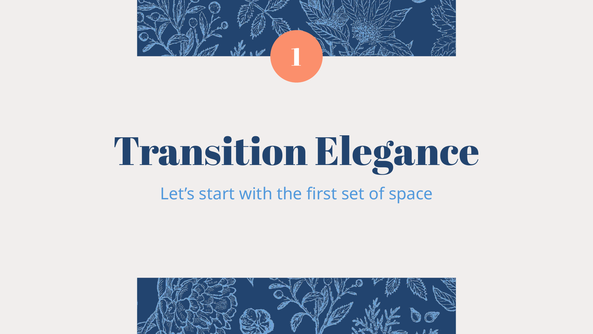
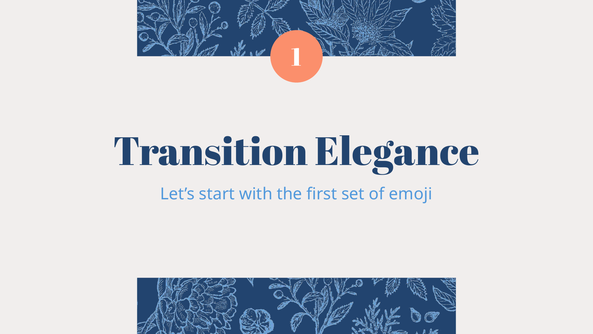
space: space -> emoji
